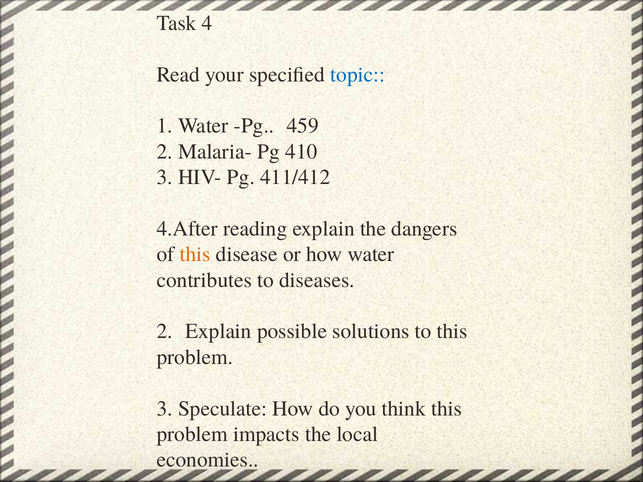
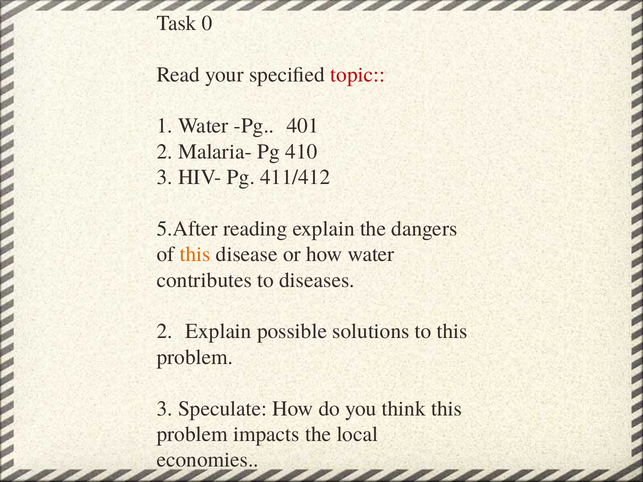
4: 4 -> 0
topic colour: blue -> red
459: 459 -> 401
4.After: 4.After -> 5.After
